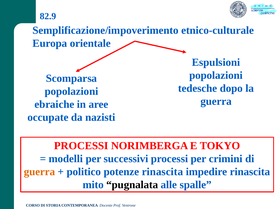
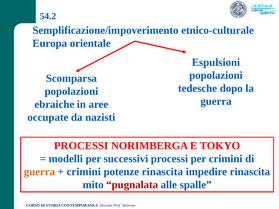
82.9: 82.9 -> 54.2
politico at (84, 172): politico -> crimini
pugnalata colour: black -> red
